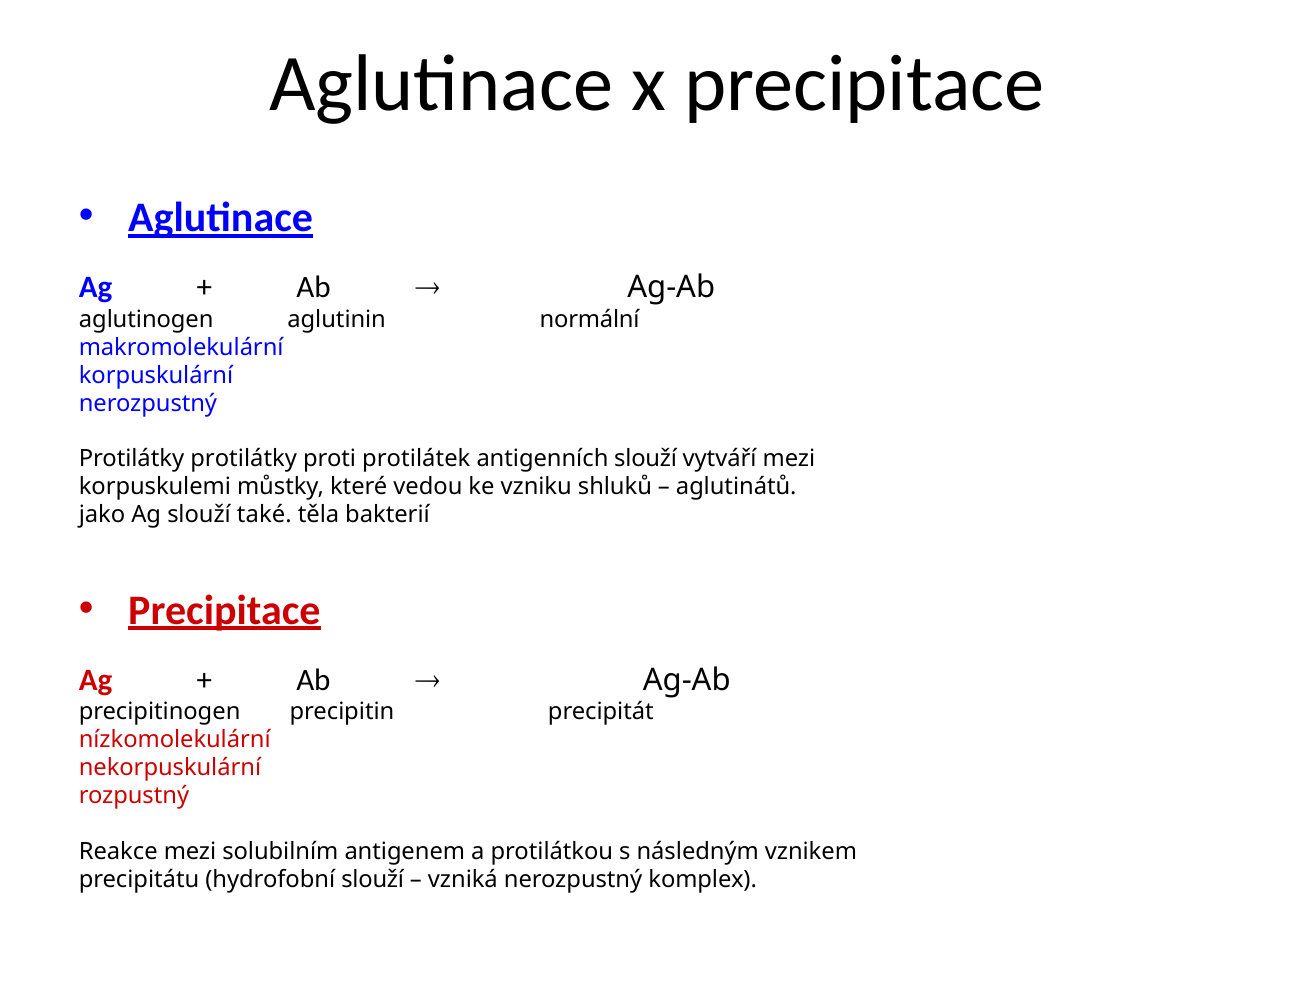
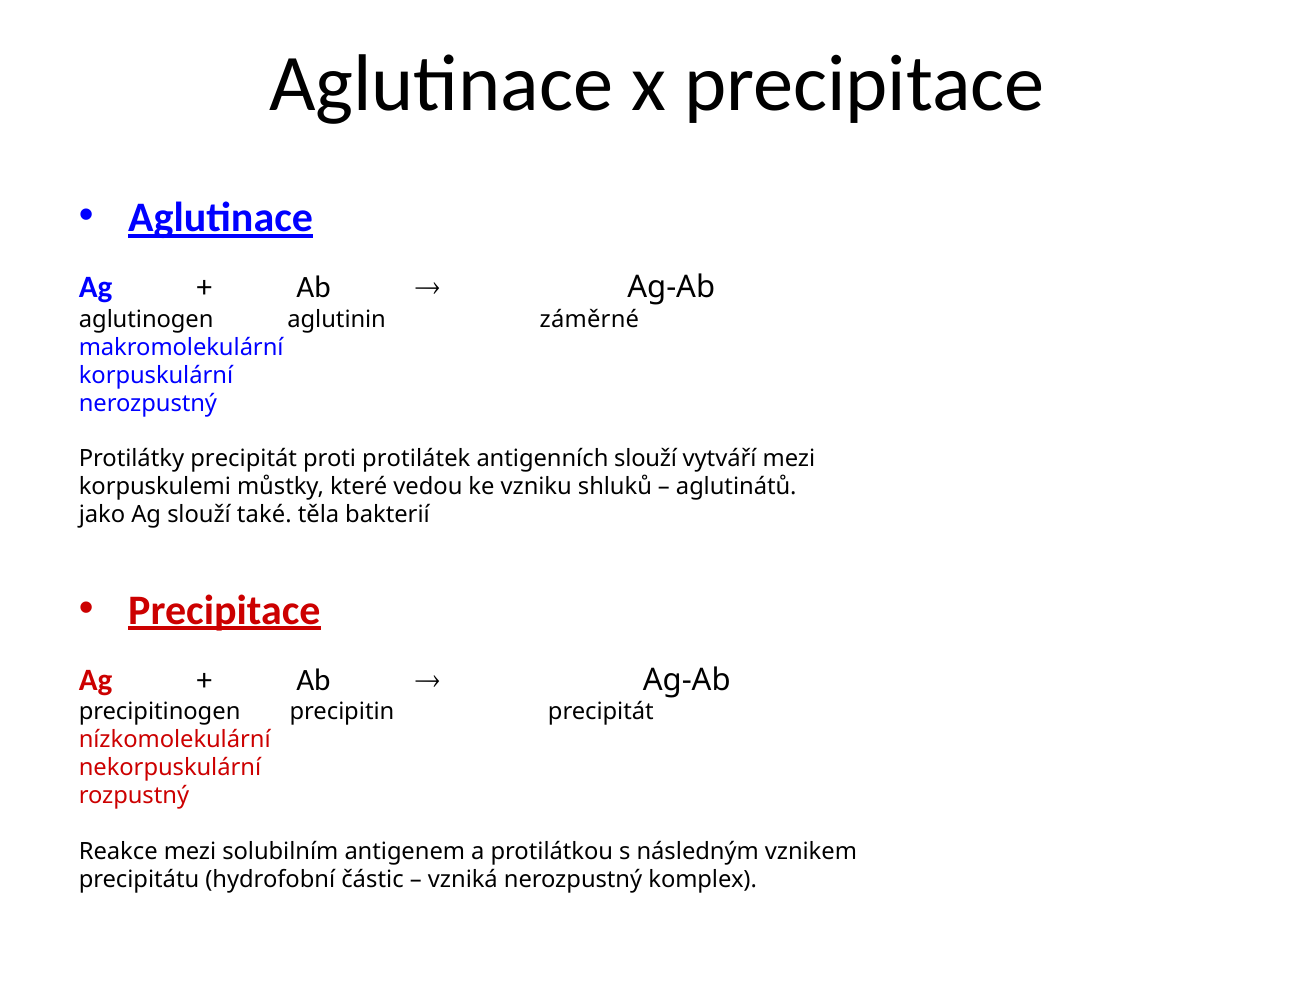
normální: normální -> záměrné
Protilátky protilátky: protilátky -> precipitát
hydrofobní slouží: slouží -> částic
